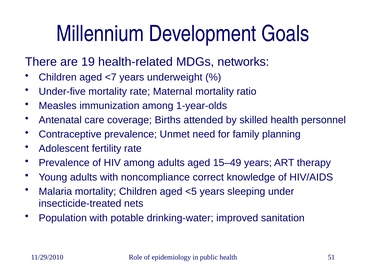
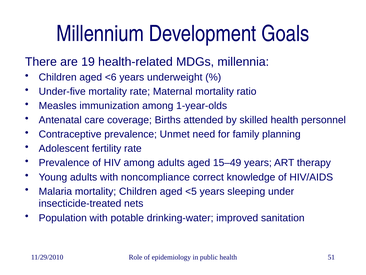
networks: networks -> millennia
<7: <7 -> <6
